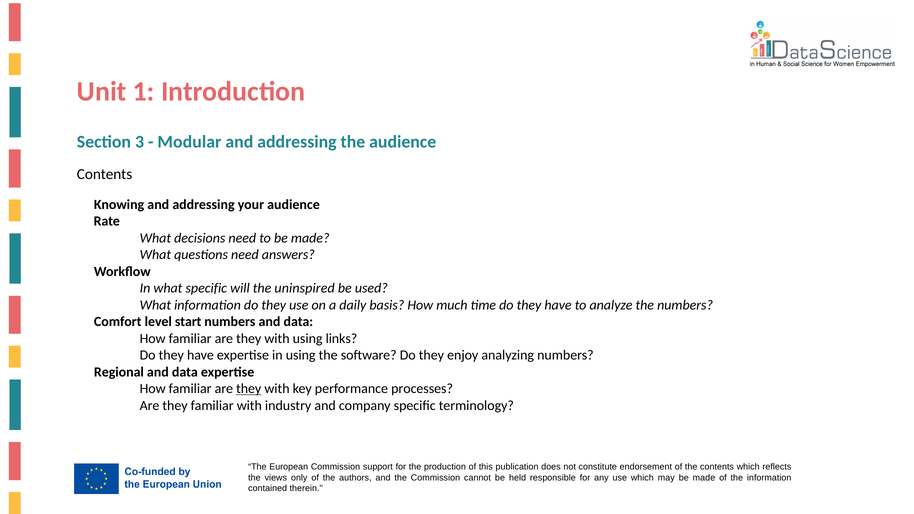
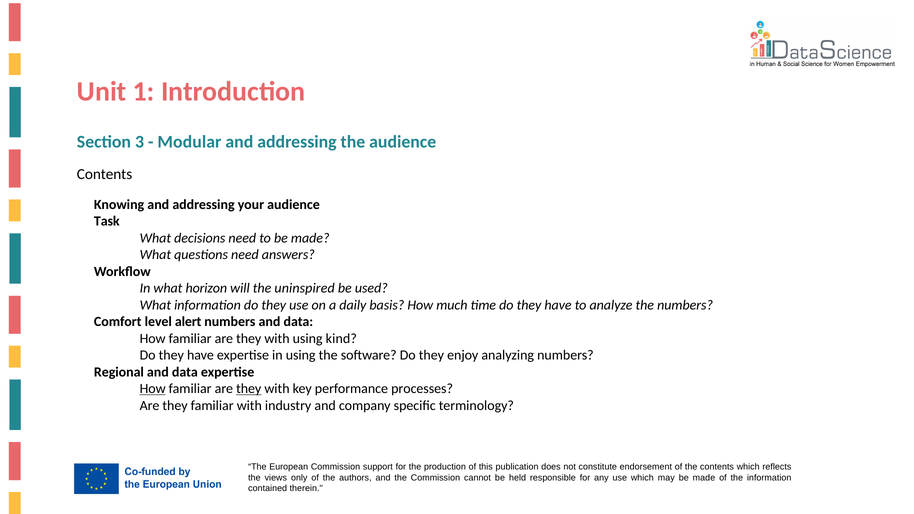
Rate: Rate -> Task
what specific: specific -> horizon
start: start -> alert
links: links -> kind
How at (153, 389) underline: none -> present
